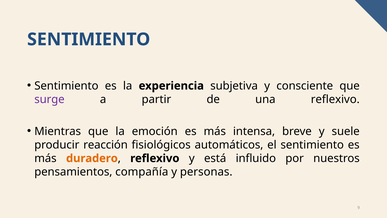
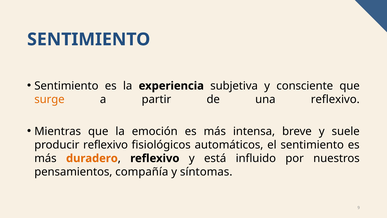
surge colour: purple -> orange
producir reacción: reacción -> reflexivo
personas: personas -> síntomas
